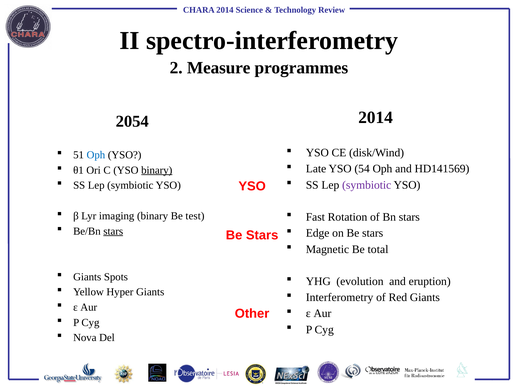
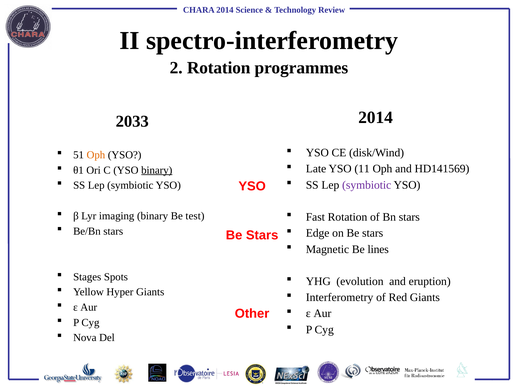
2 Measure: Measure -> Rotation
2054: 2054 -> 2033
Oph at (96, 155) colour: blue -> orange
54: 54 -> 11
stars at (113, 231) underline: present -> none
total: total -> lines
Giants at (87, 277): Giants -> Stages
